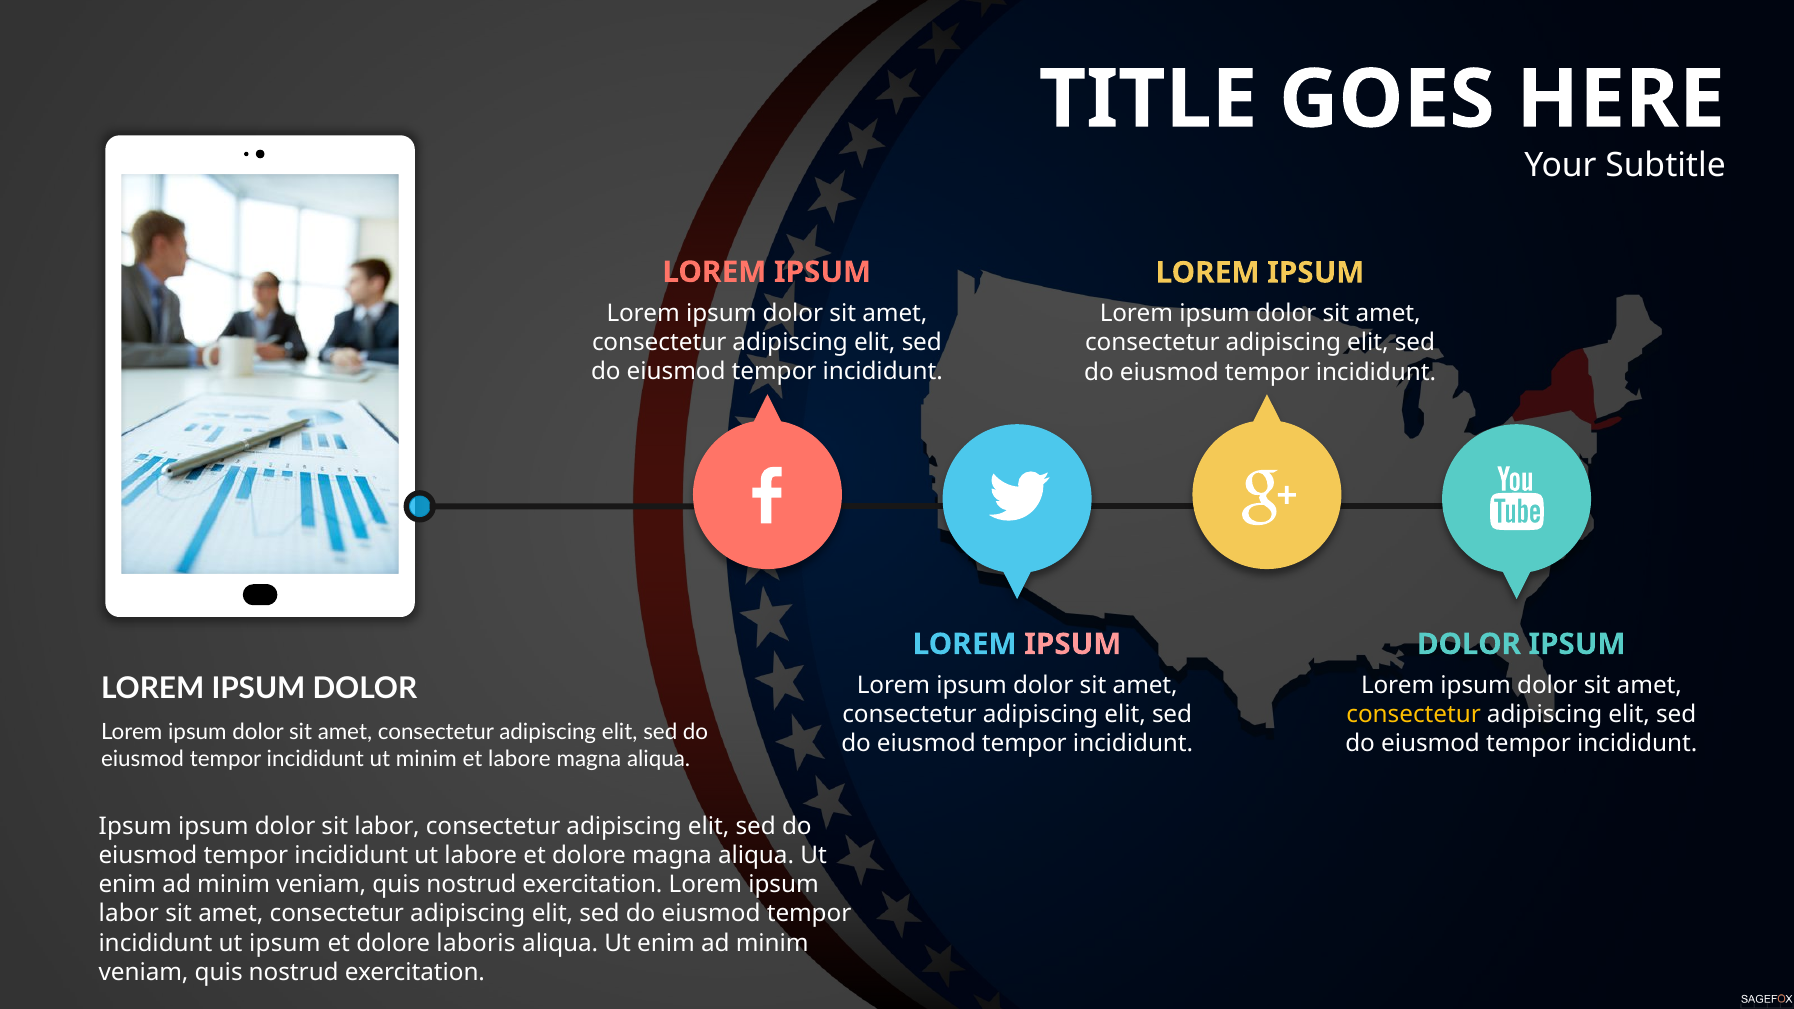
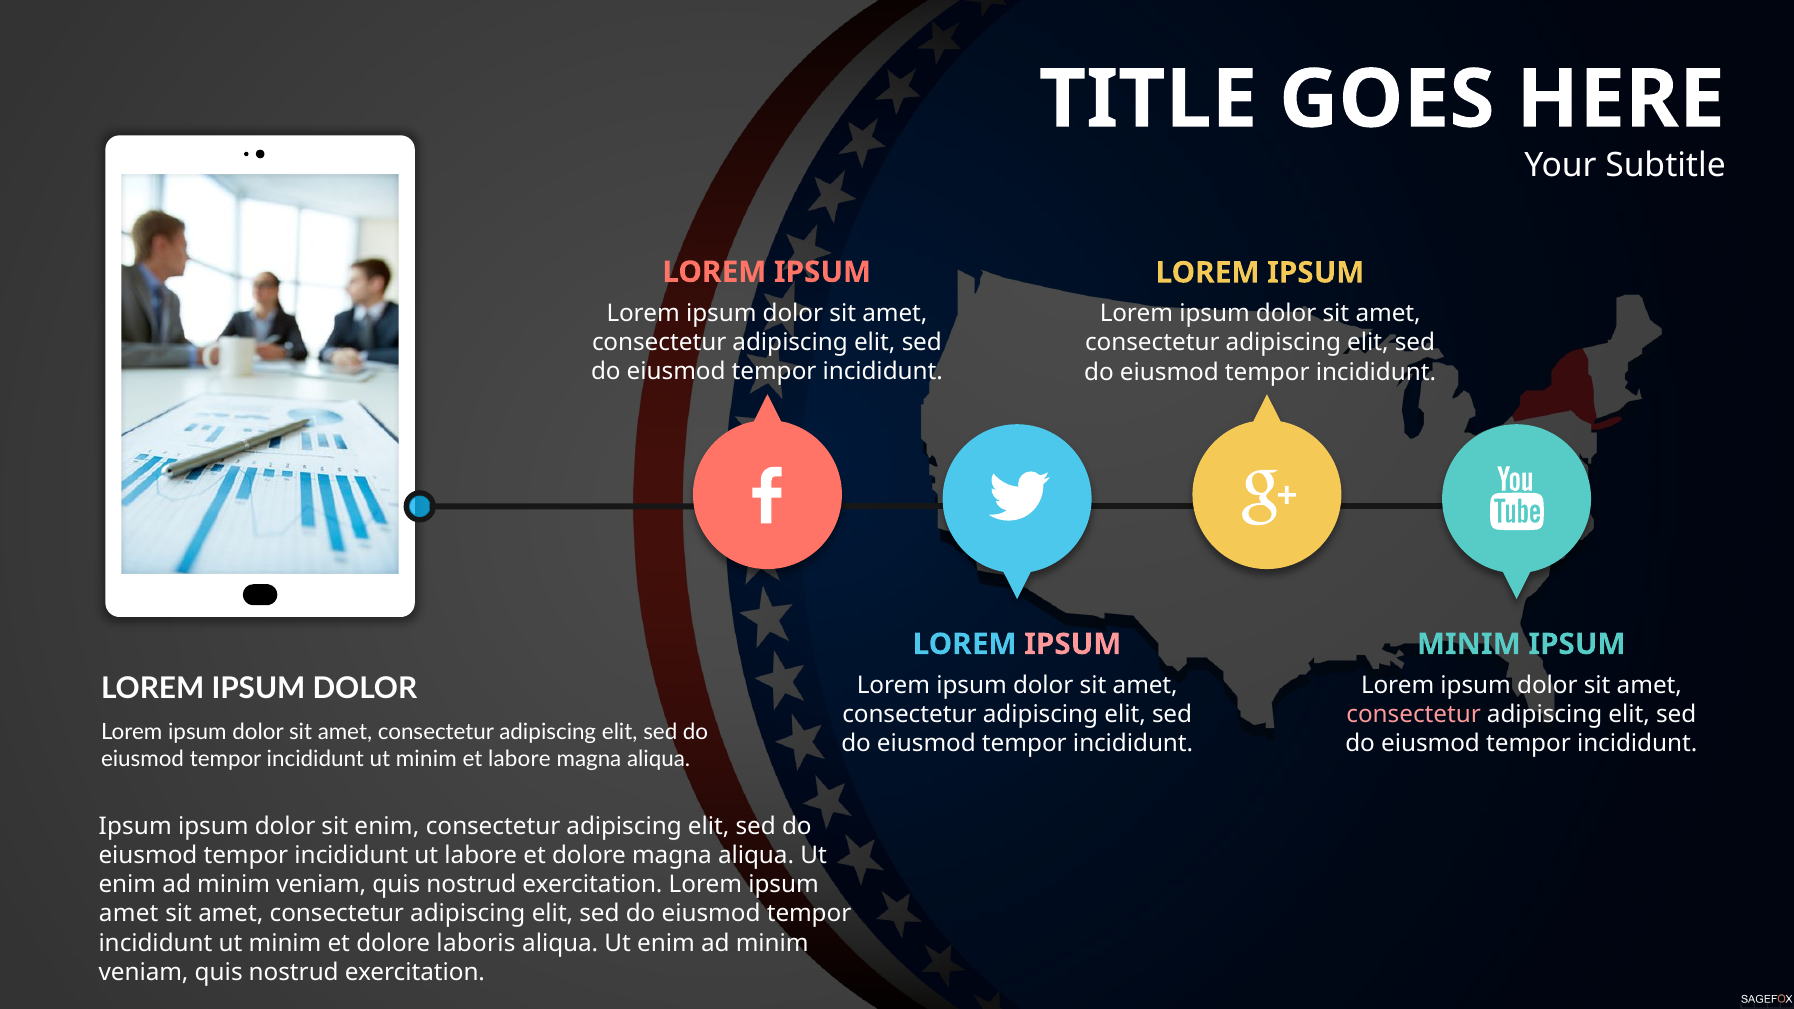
DOLOR at (1469, 644): DOLOR -> MINIM
consectetur at (1414, 715) colour: yellow -> pink
sit labor: labor -> enim
labor at (129, 914): labor -> amet
ipsum at (285, 943): ipsum -> minim
